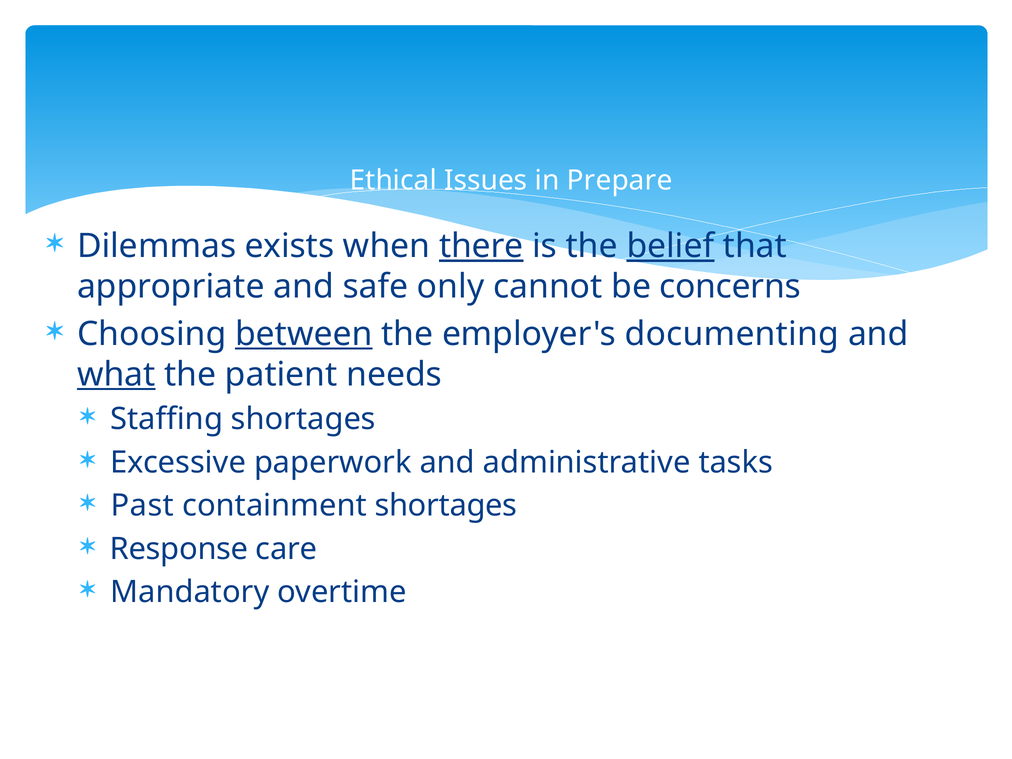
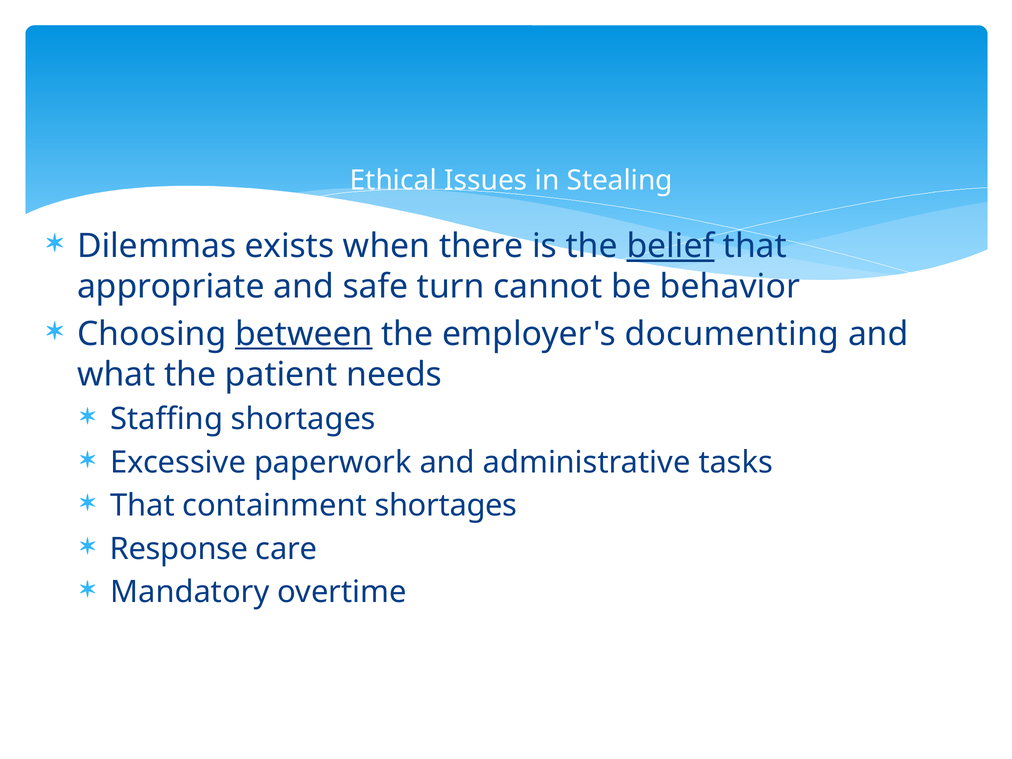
Prepare: Prepare -> Stealing
there underline: present -> none
only: only -> turn
concerns: concerns -> behavior
what underline: present -> none
Past at (142, 506): Past -> That
